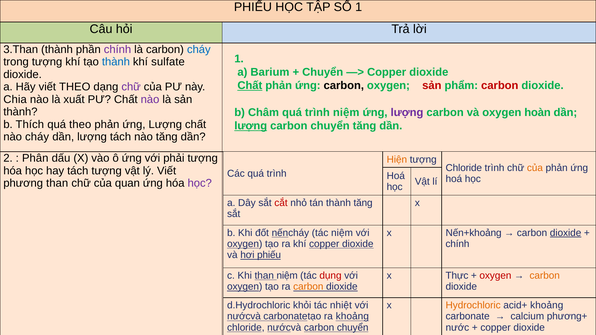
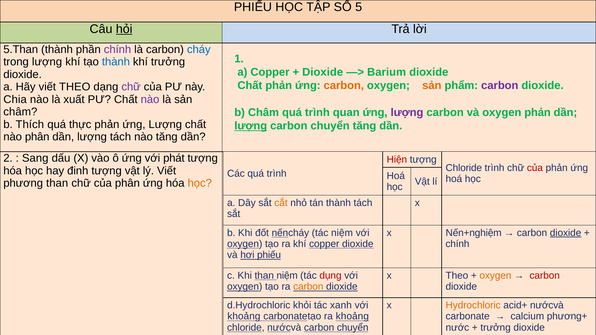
SỐ 1: 1 -> 5
hỏi underline: none -> present
3.Than: 3.Than -> 5.Than
trong tượng: tượng -> lượng
khí sulfate: sulfate -> trưởng
a Barium: Barium -> Copper
Chuyển at (323, 72): Chuyển -> Dioxide
Copper at (387, 72): Copper -> Barium
Chất at (250, 86) underline: present -> none
carbon at (344, 86) colour: black -> orange
sản at (432, 86) colour: red -> orange
carbon at (500, 86) colour: red -> purple
thành at (20, 112): thành -> châm
trình niệm: niệm -> quan
oxygen hoàn: hoàn -> phản
quá theo: theo -> thực
nào cháy: cháy -> phân
Phân: Phân -> Sang
phải: phải -> phát
Hiện colour: orange -> red
của at (535, 168) colour: orange -> red
hay tách: tách -> đinh
của quan: quan -> phân
học at (200, 183) colour: purple -> orange
cắt colour: red -> orange
thành tăng: tăng -> tách
Nến+khoảng: Nến+khoảng -> Nến+nghiệm
x Thực: Thực -> Theo
oxygen at (495, 276) colour: red -> orange
carbon at (545, 276) colour: orange -> red
nhiệt: nhiệt -> xanh
acid+ khoảng: khoảng -> nướcvà
nướcvà at (244, 317): nướcvà -> khoảng
copper at (496, 328): copper -> trưởng
